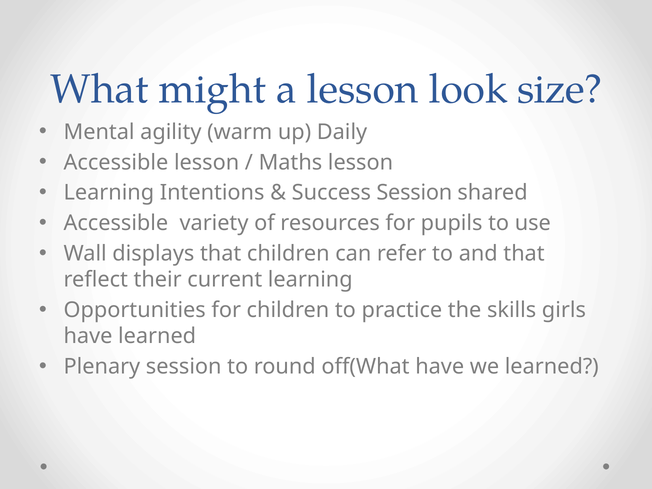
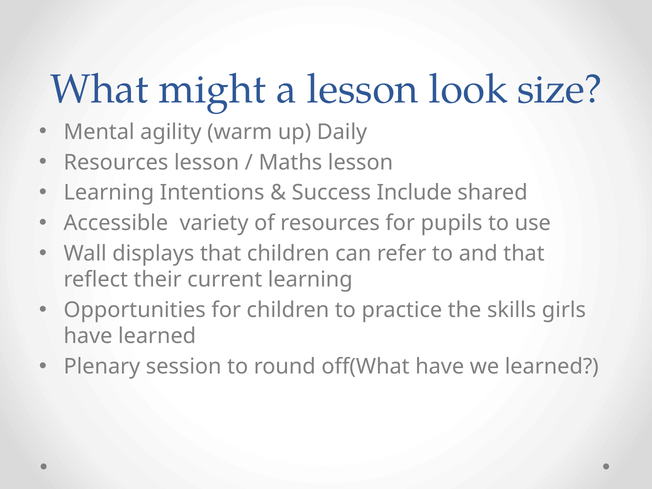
Accessible at (116, 162): Accessible -> Resources
Success Session: Session -> Include
